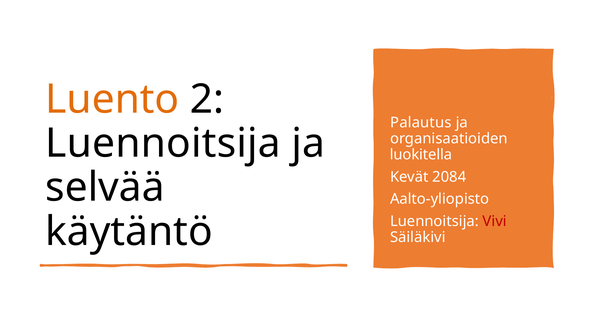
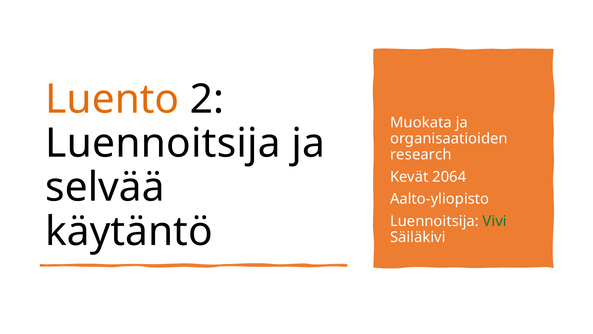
Palautus: Palautus -> Muokata
luokitella: luokitella -> research
2084: 2084 -> 2064
Vivi colour: red -> green
